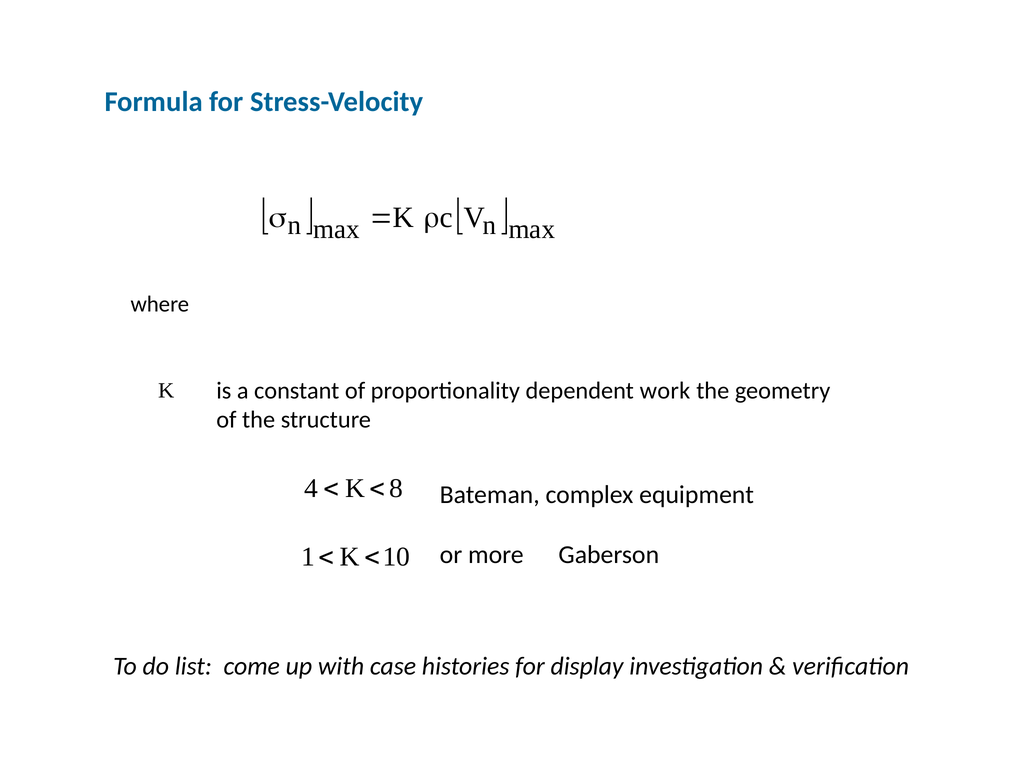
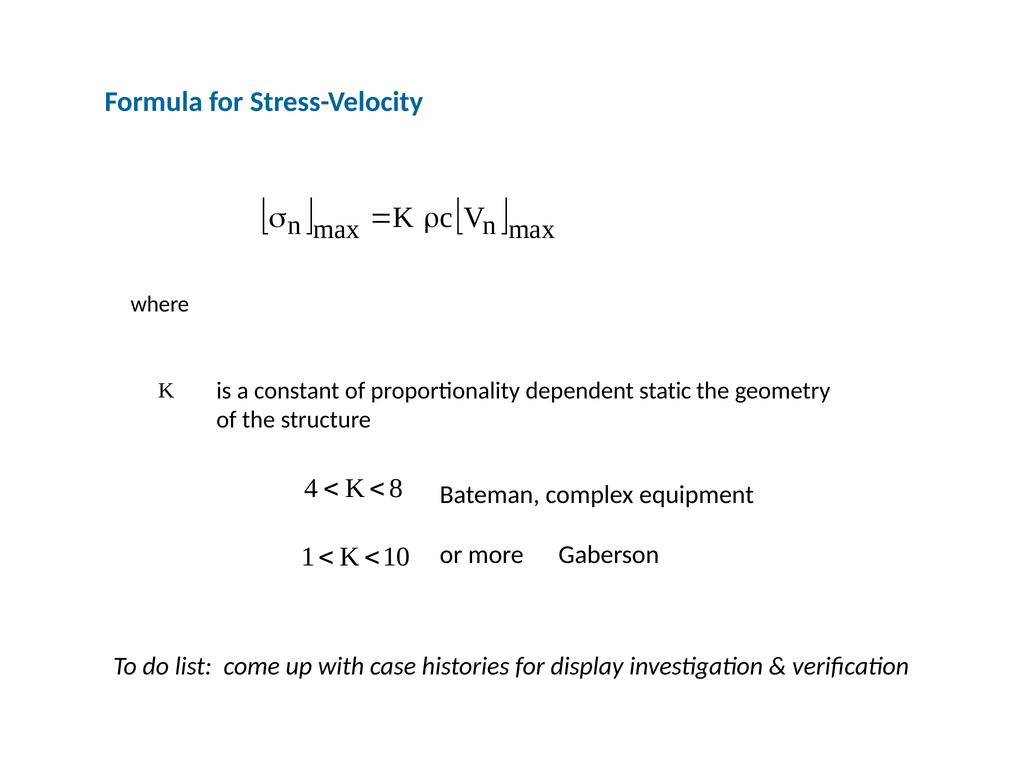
work: work -> static
